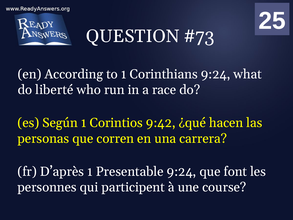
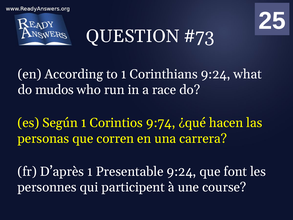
liberté: liberté -> mudos
9:42: 9:42 -> 9:74
